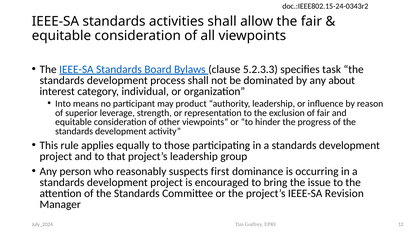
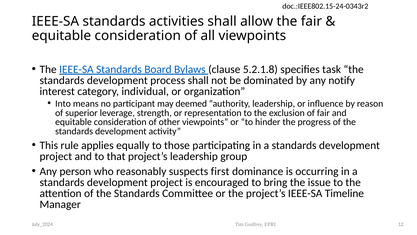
5.2.3.3: 5.2.3.3 -> 5.2.1.8
about: about -> notify
product: product -> deemed
Revision: Revision -> Timeline
